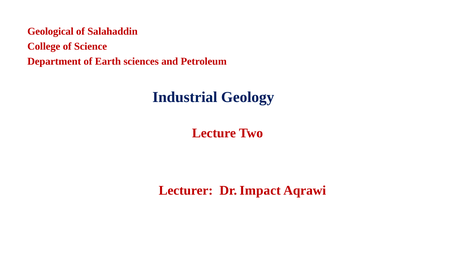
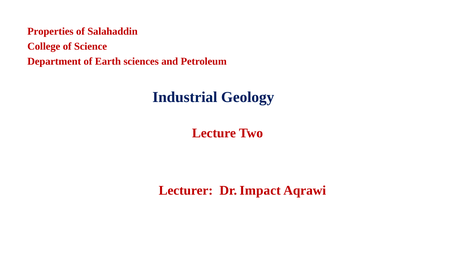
Geological: Geological -> Properties
